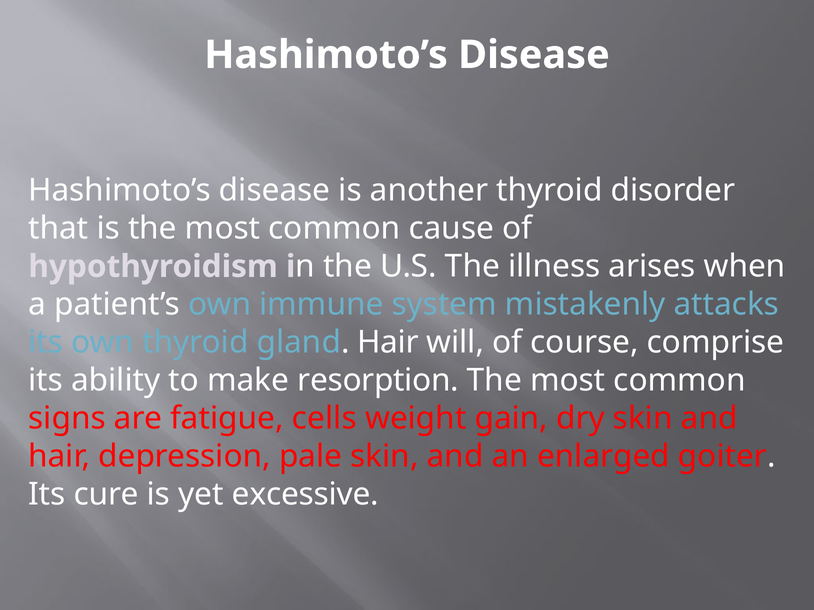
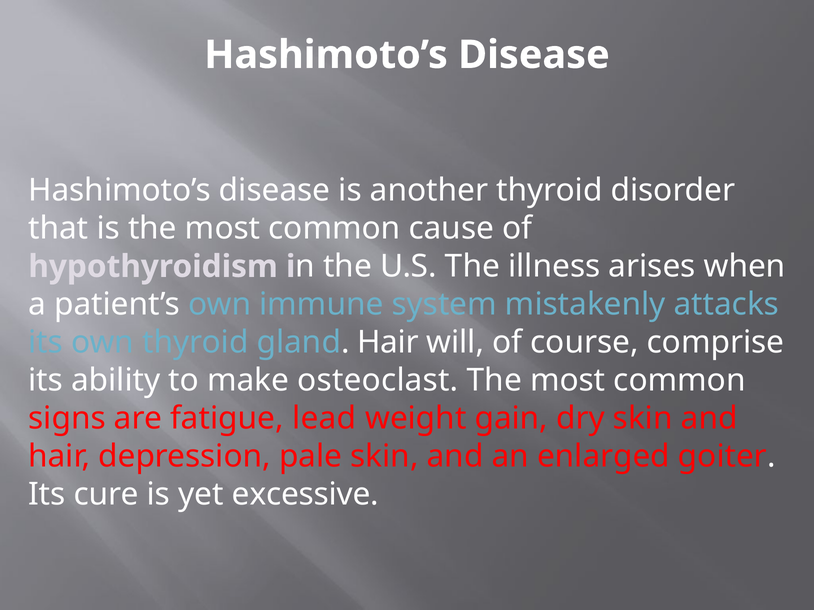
resorption: resorption -> osteoclast
cells: cells -> lead
